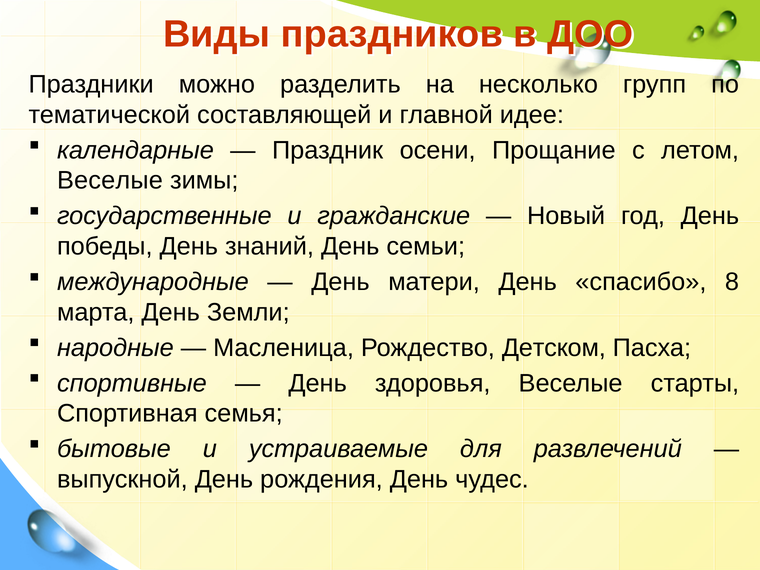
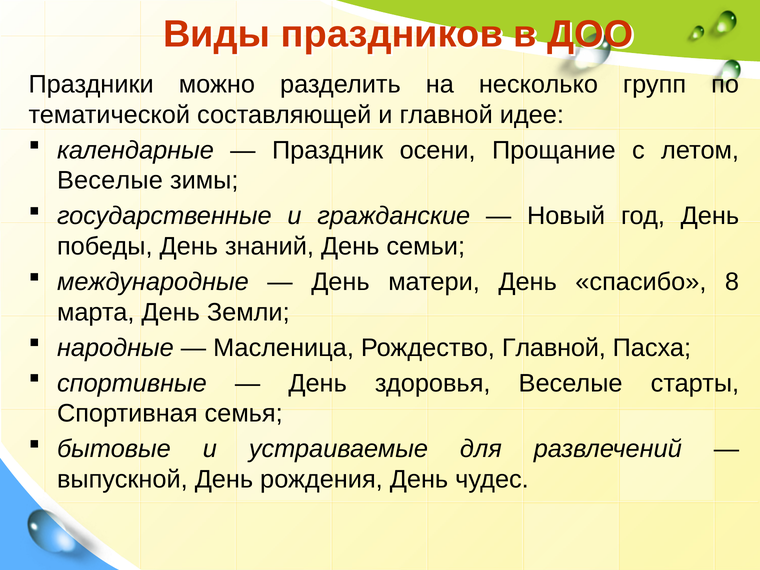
Рождество Детском: Детском -> Главной
